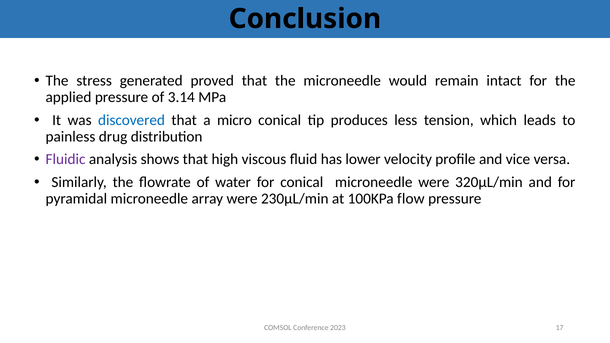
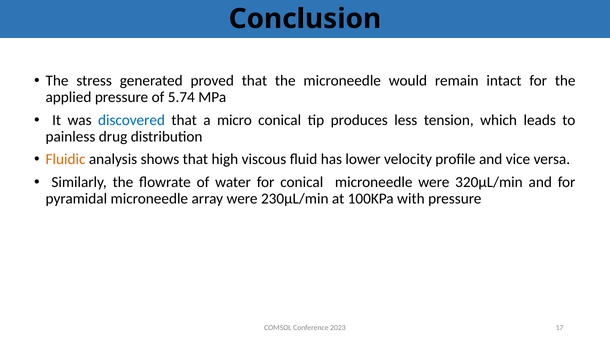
3.14: 3.14 -> 5.74
Fluidic colour: purple -> orange
flow: flow -> with
